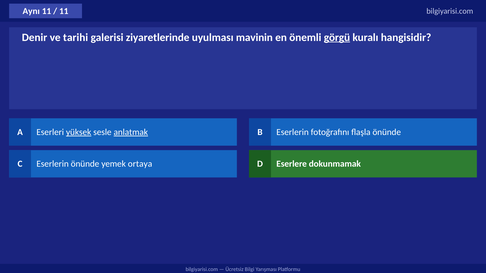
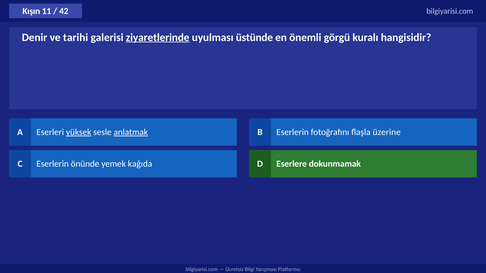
Aynı: Aynı -> Kışın
11 at (64, 11): 11 -> 42
ziyaretlerinde underline: none -> present
mavinin: mavinin -> üstünde
görgü underline: present -> none
flaşla önünde: önünde -> üzerine
ortaya: ortaya -> kağıda
